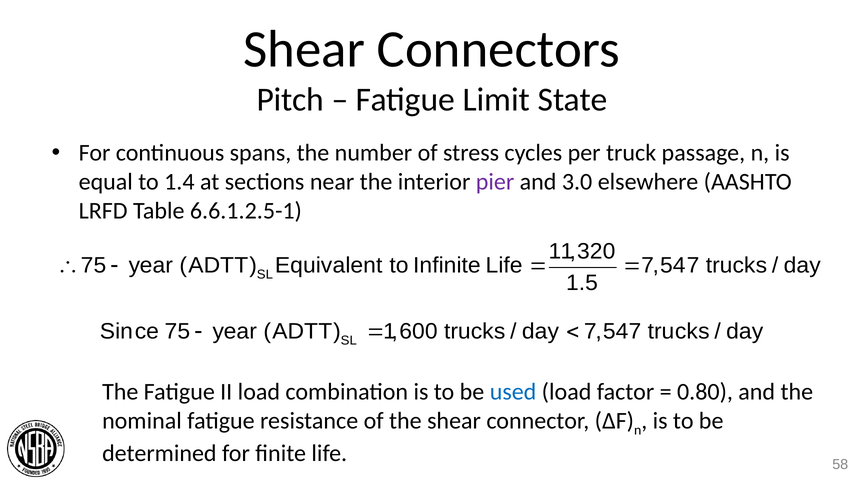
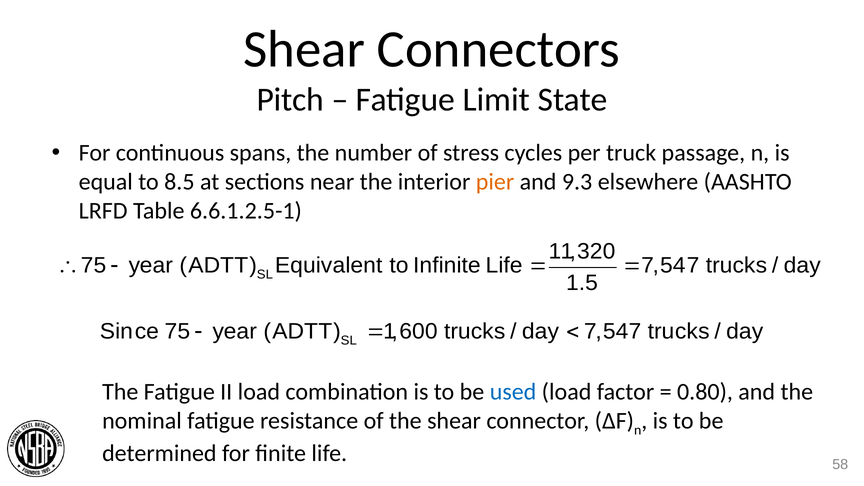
1.4: 1.4 -> 8.5
pier colour: purple -> orange
3.0: 3.0 -> 9.3
